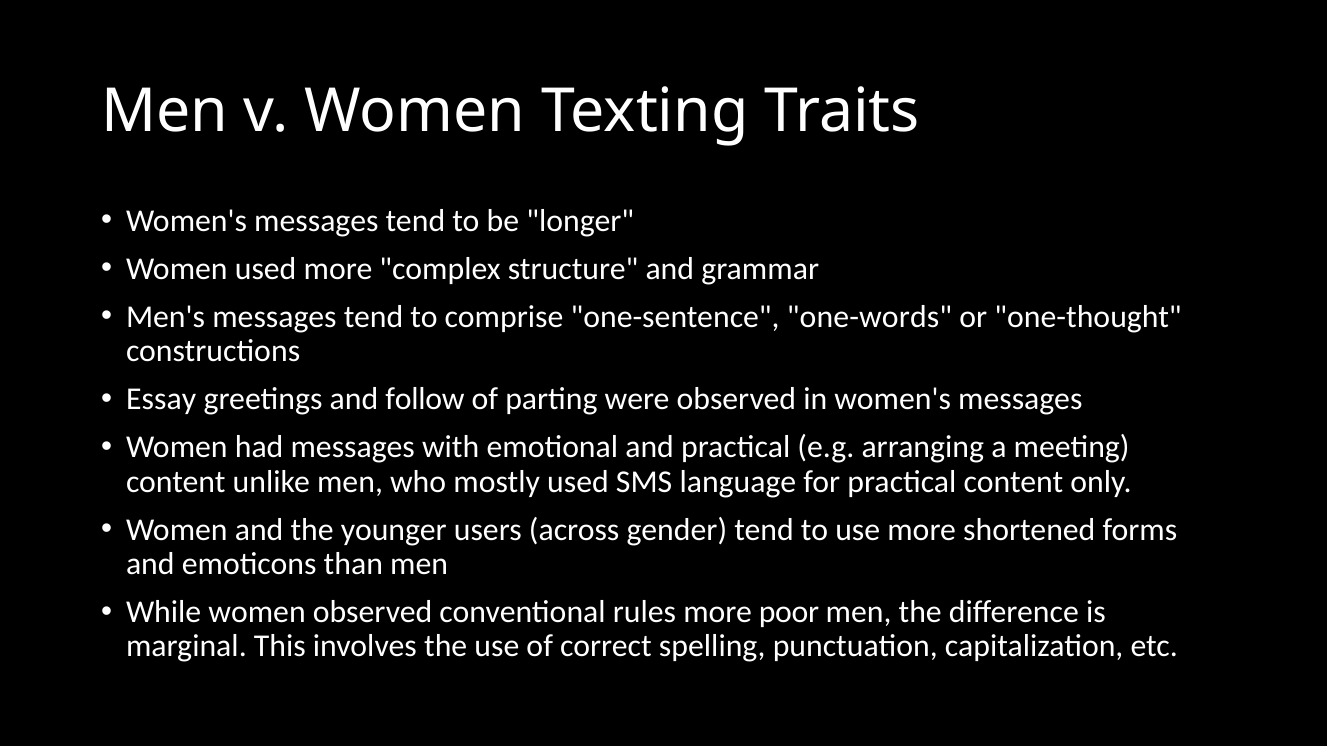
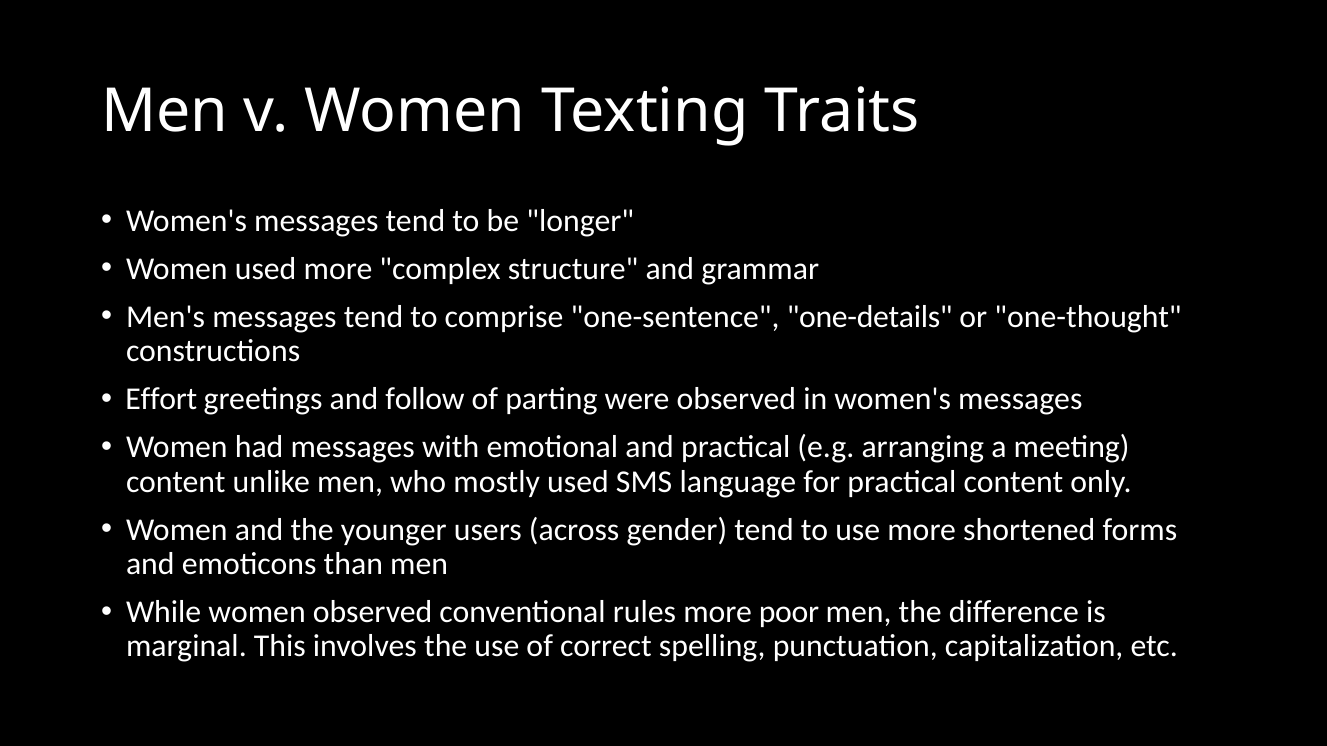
one-words: one-words -> one-details
Essay: Essay -> Effort
